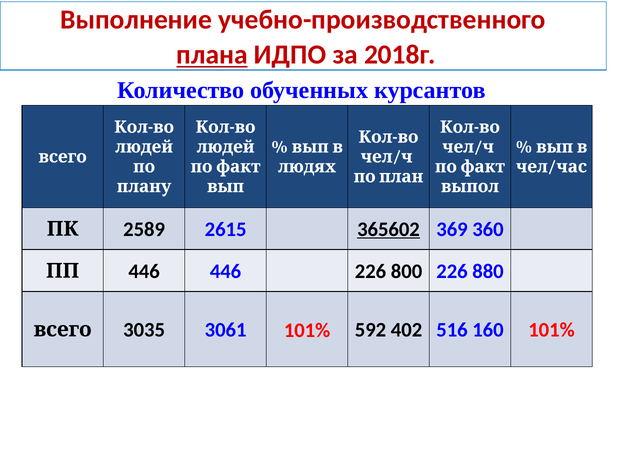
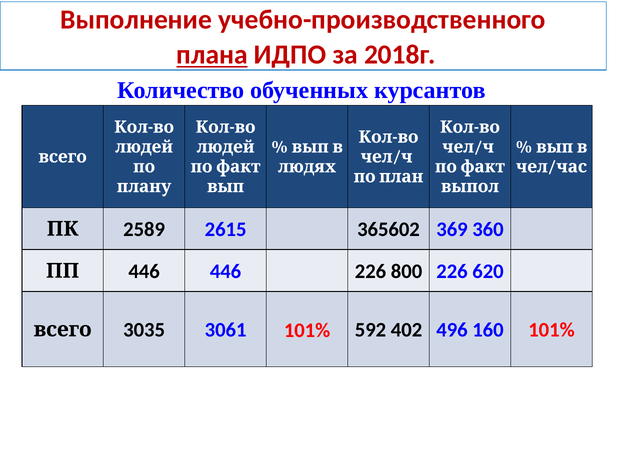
365602 underline: present -> none
880: 880 -> 620
516: 516 -> 496
